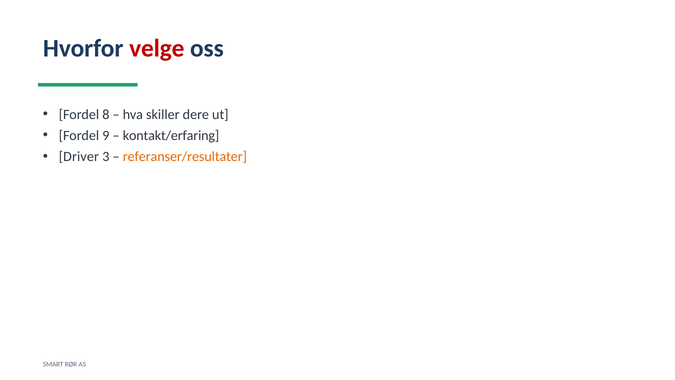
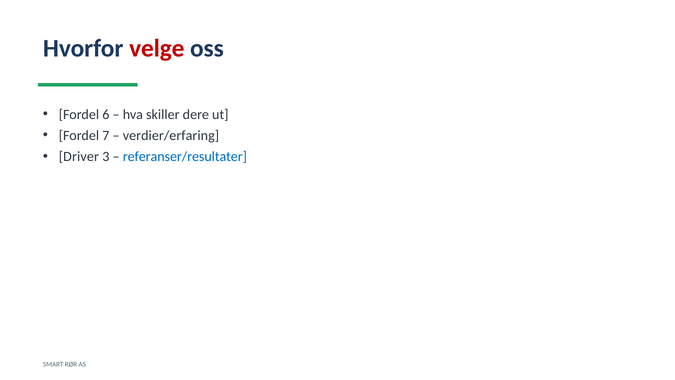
8: 8 -> 6
9: 9 -> 7
kontakt/erfaring: kontakt/erfaring -> verdier/erfaring
referanser/resultater colour: orange -> blue
